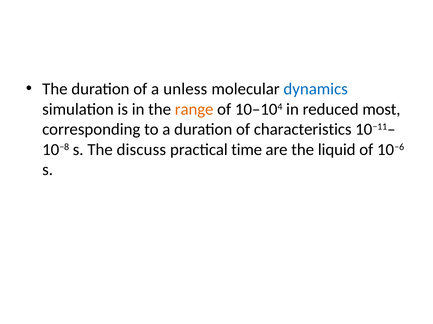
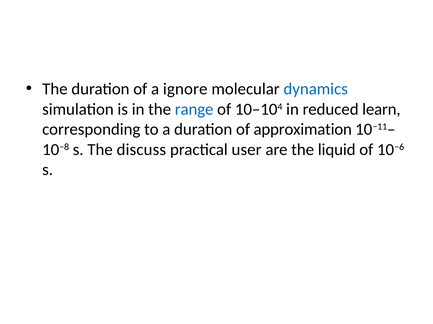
unless: unless -> ignore
range colour: orange -> blue
most: most -> learn
characteristics: characteristics -> approximation
time: time -> user
